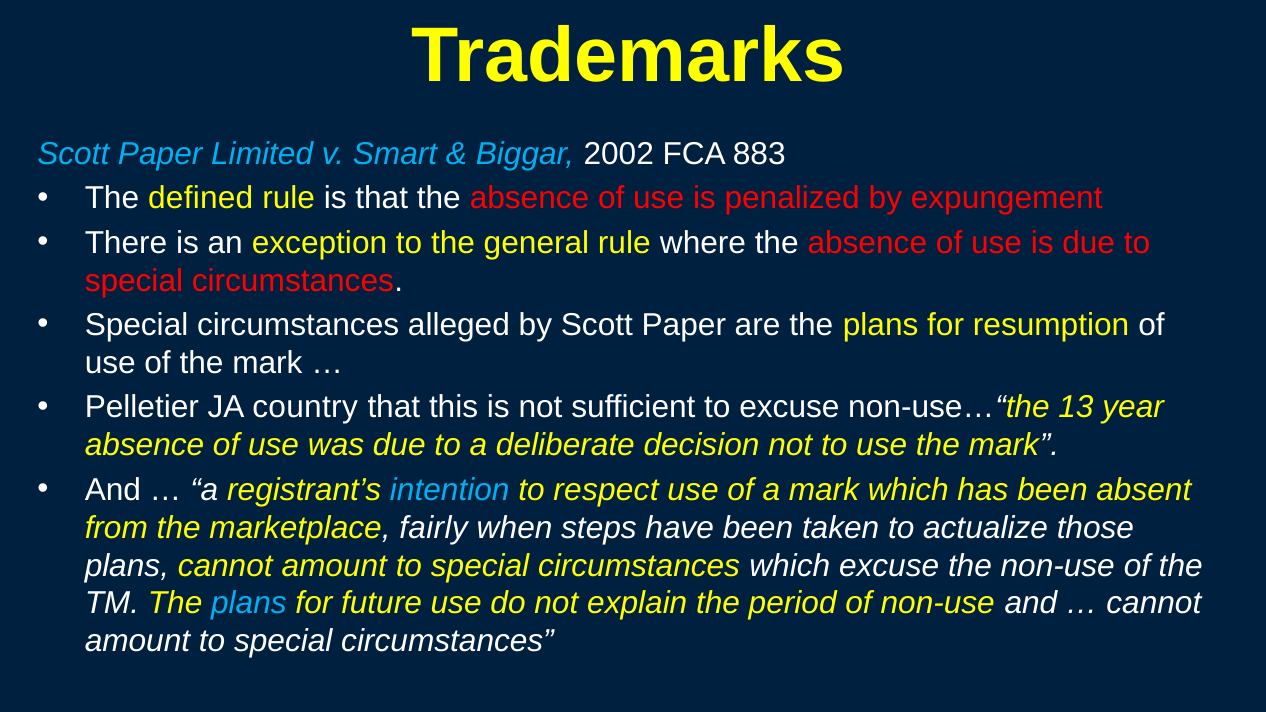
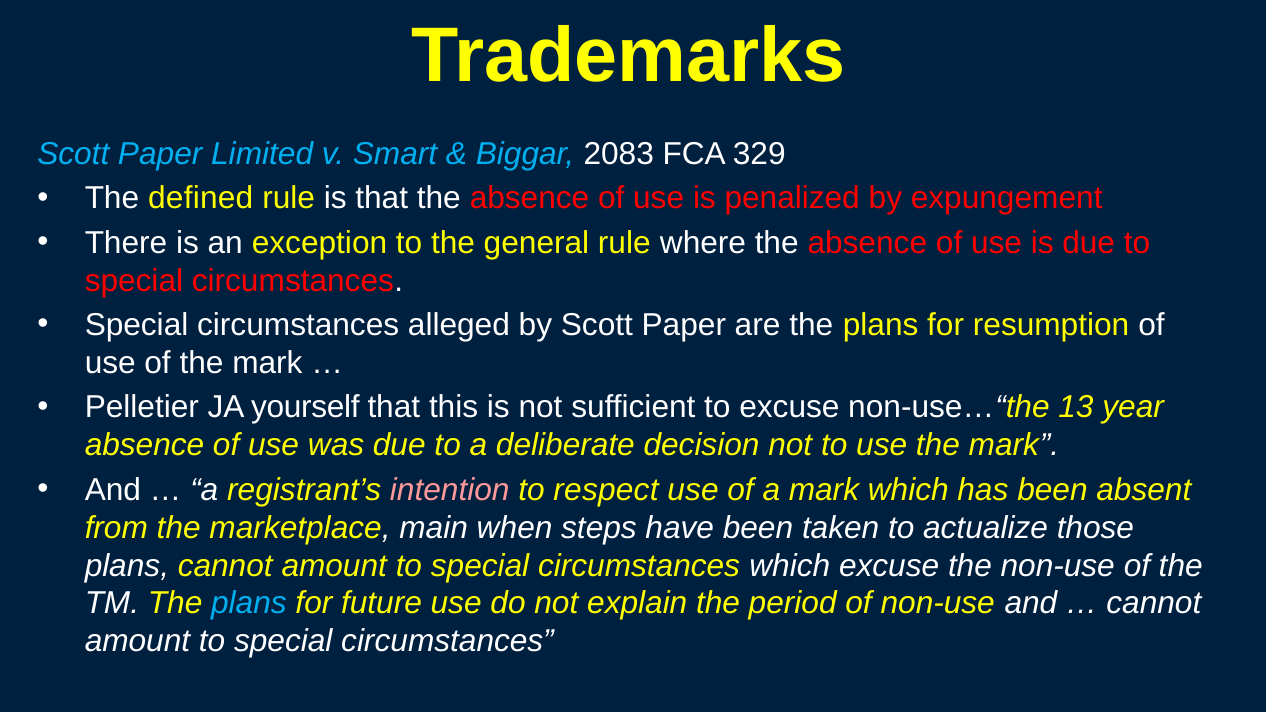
2002: 2002 -> 2083
883: 883 -> 329
country: country -> yourself
intention colour: light blue -> pink
fairly: fairly -> main
